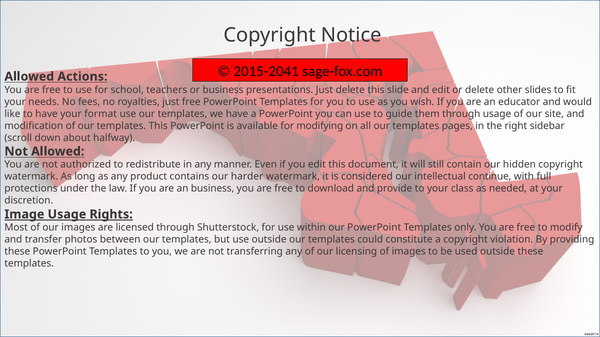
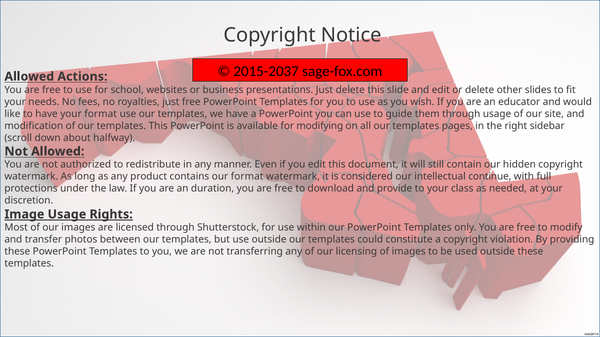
2015-2041: 2015-2041 -> 2015-2037
teachers: teachers -> websites
our harder: harder -> format
an business: business -> duration
